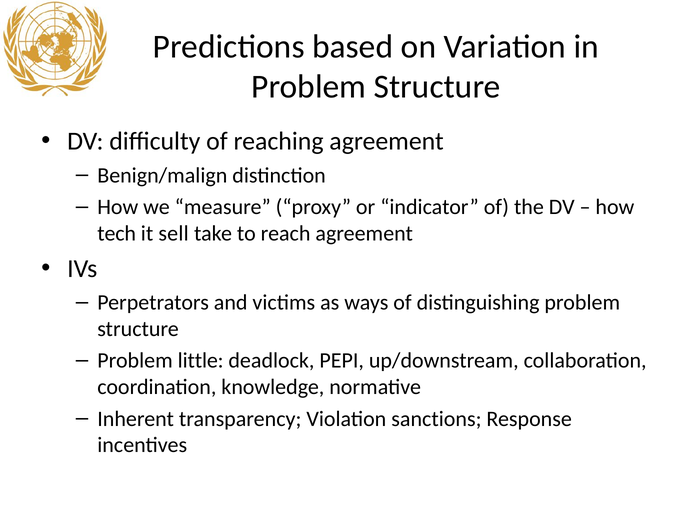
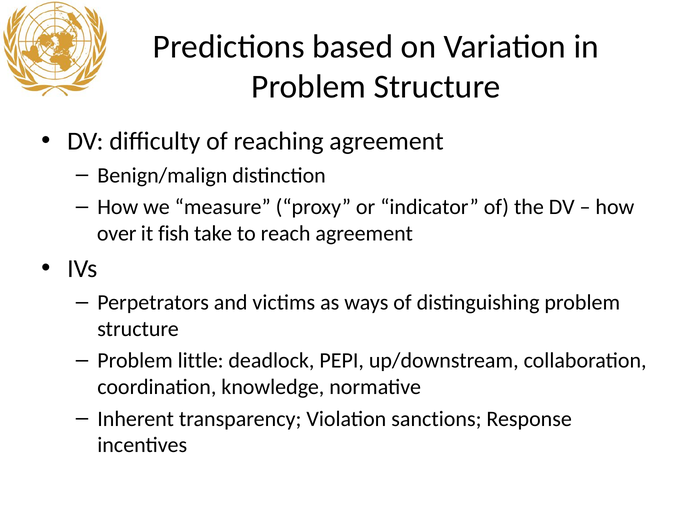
tech: tech -> over
sell: sell -> fish
